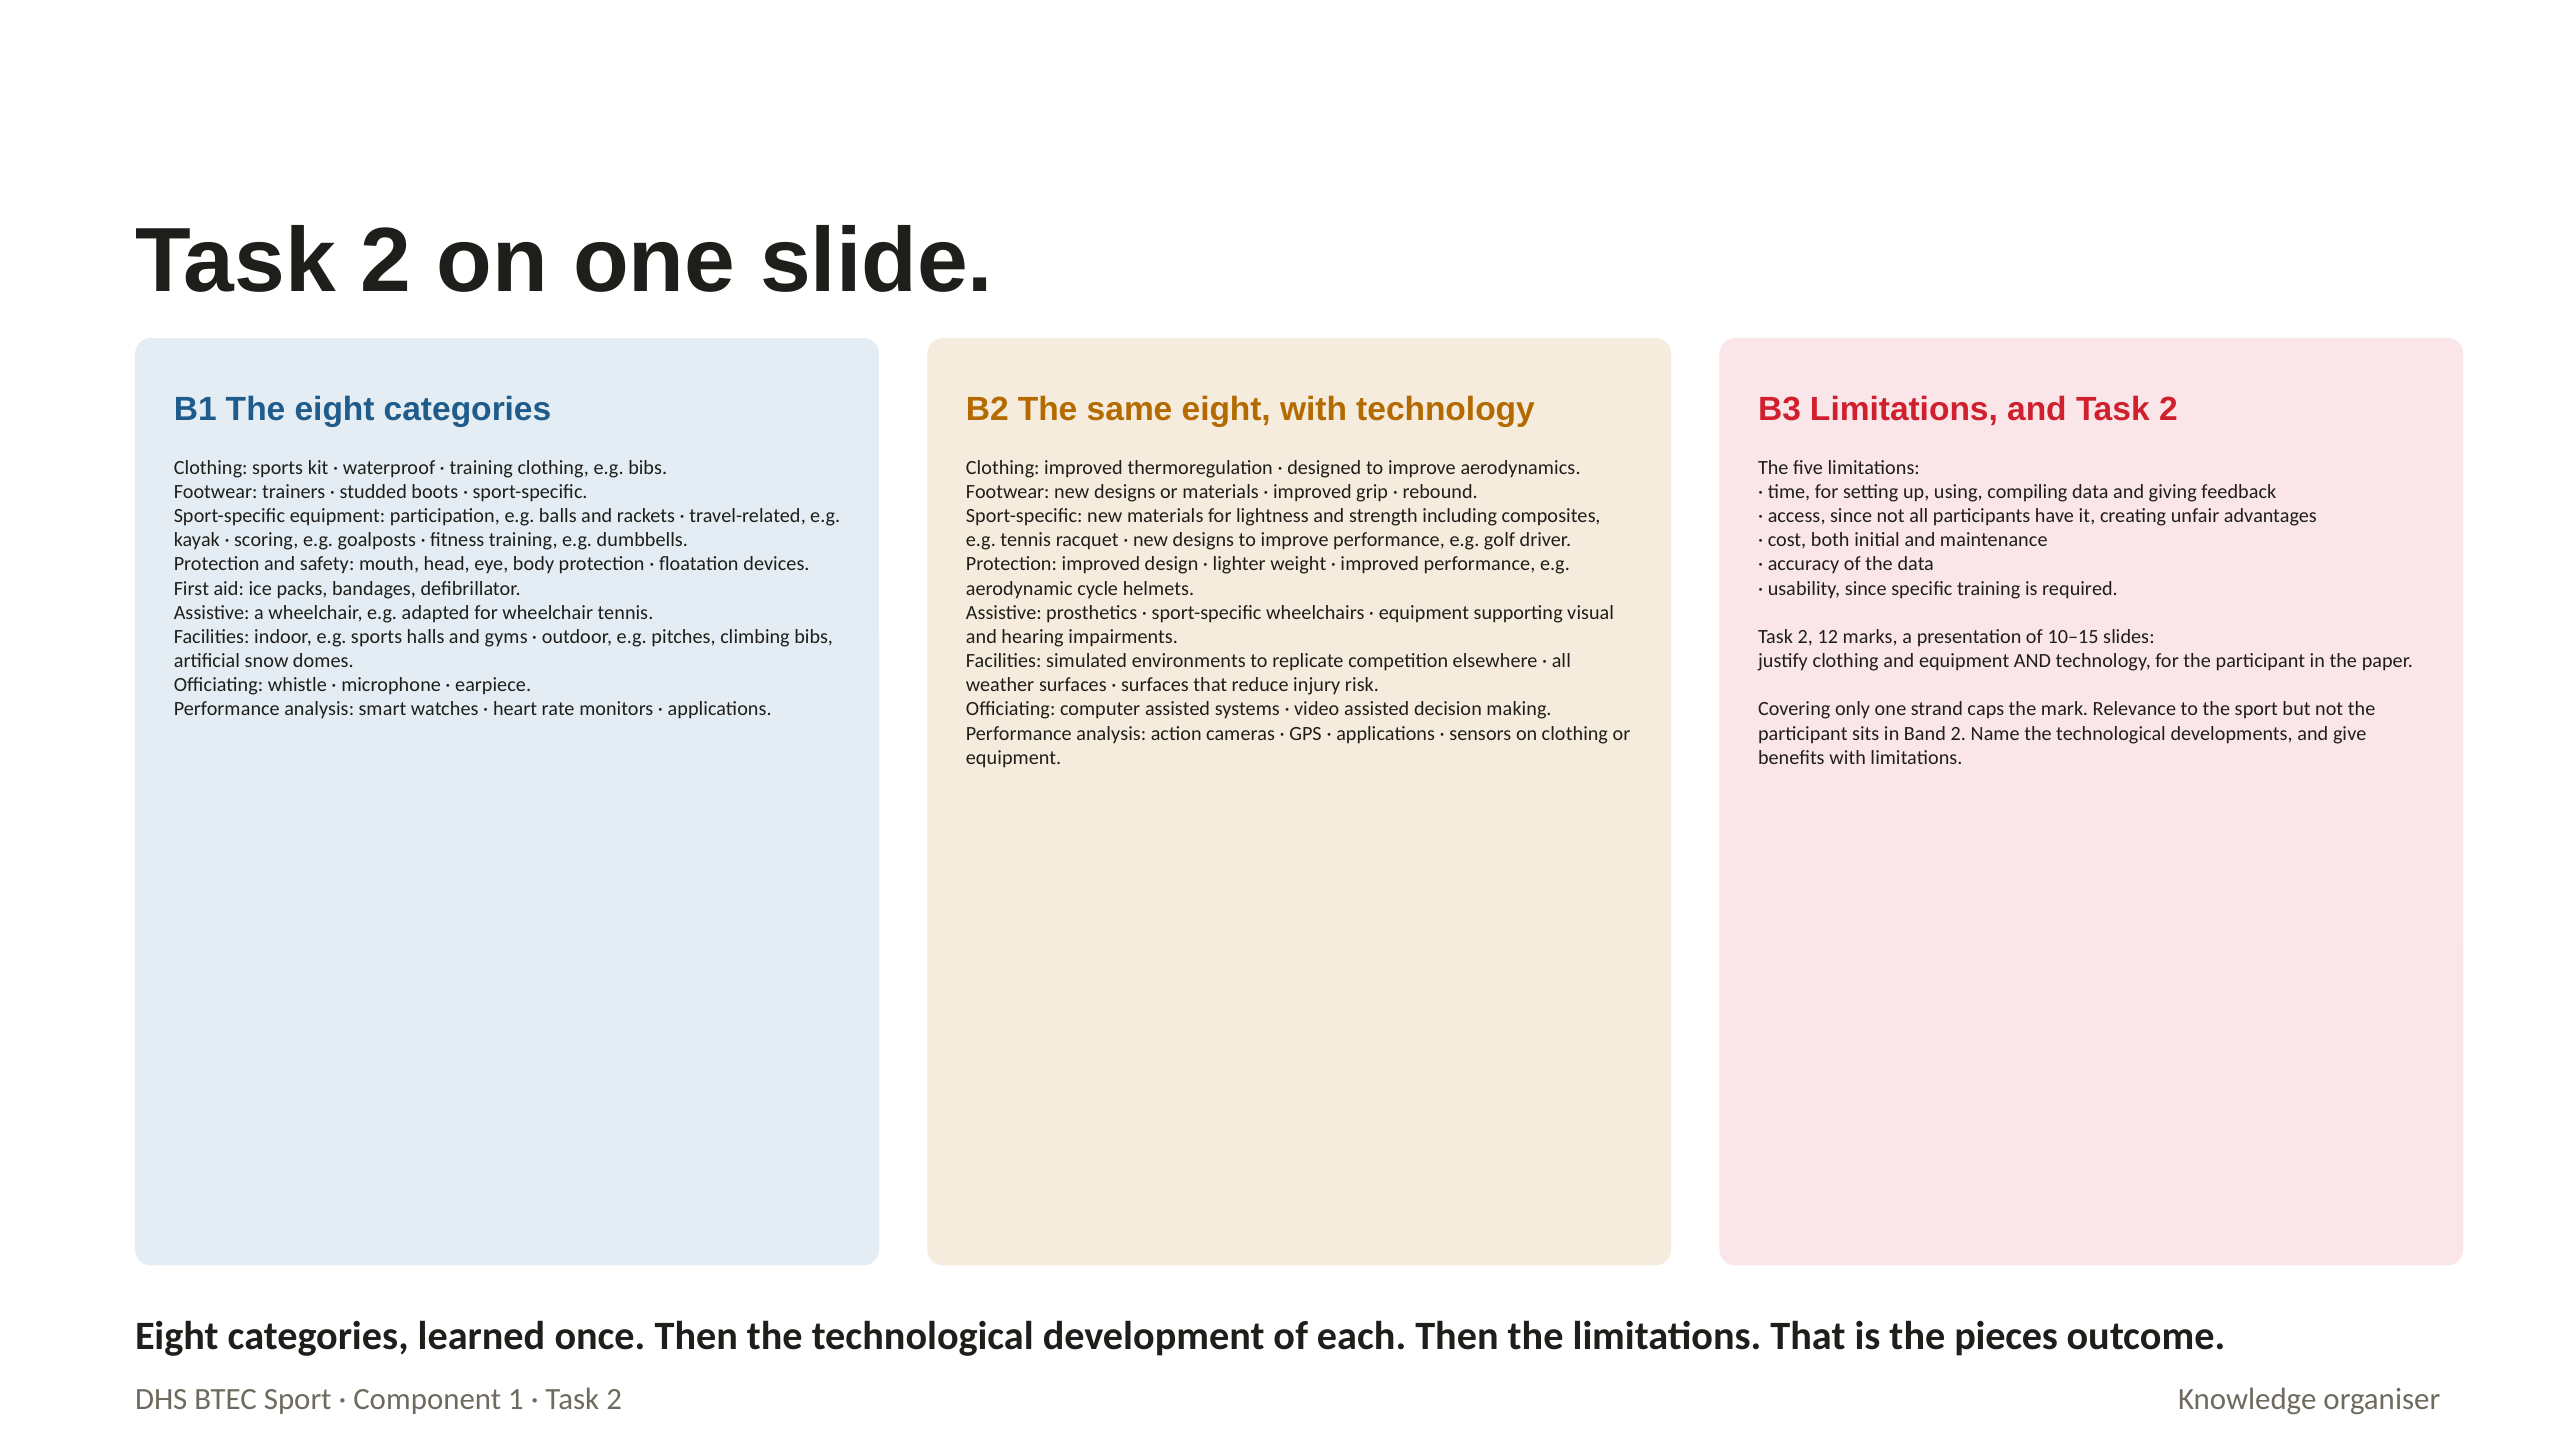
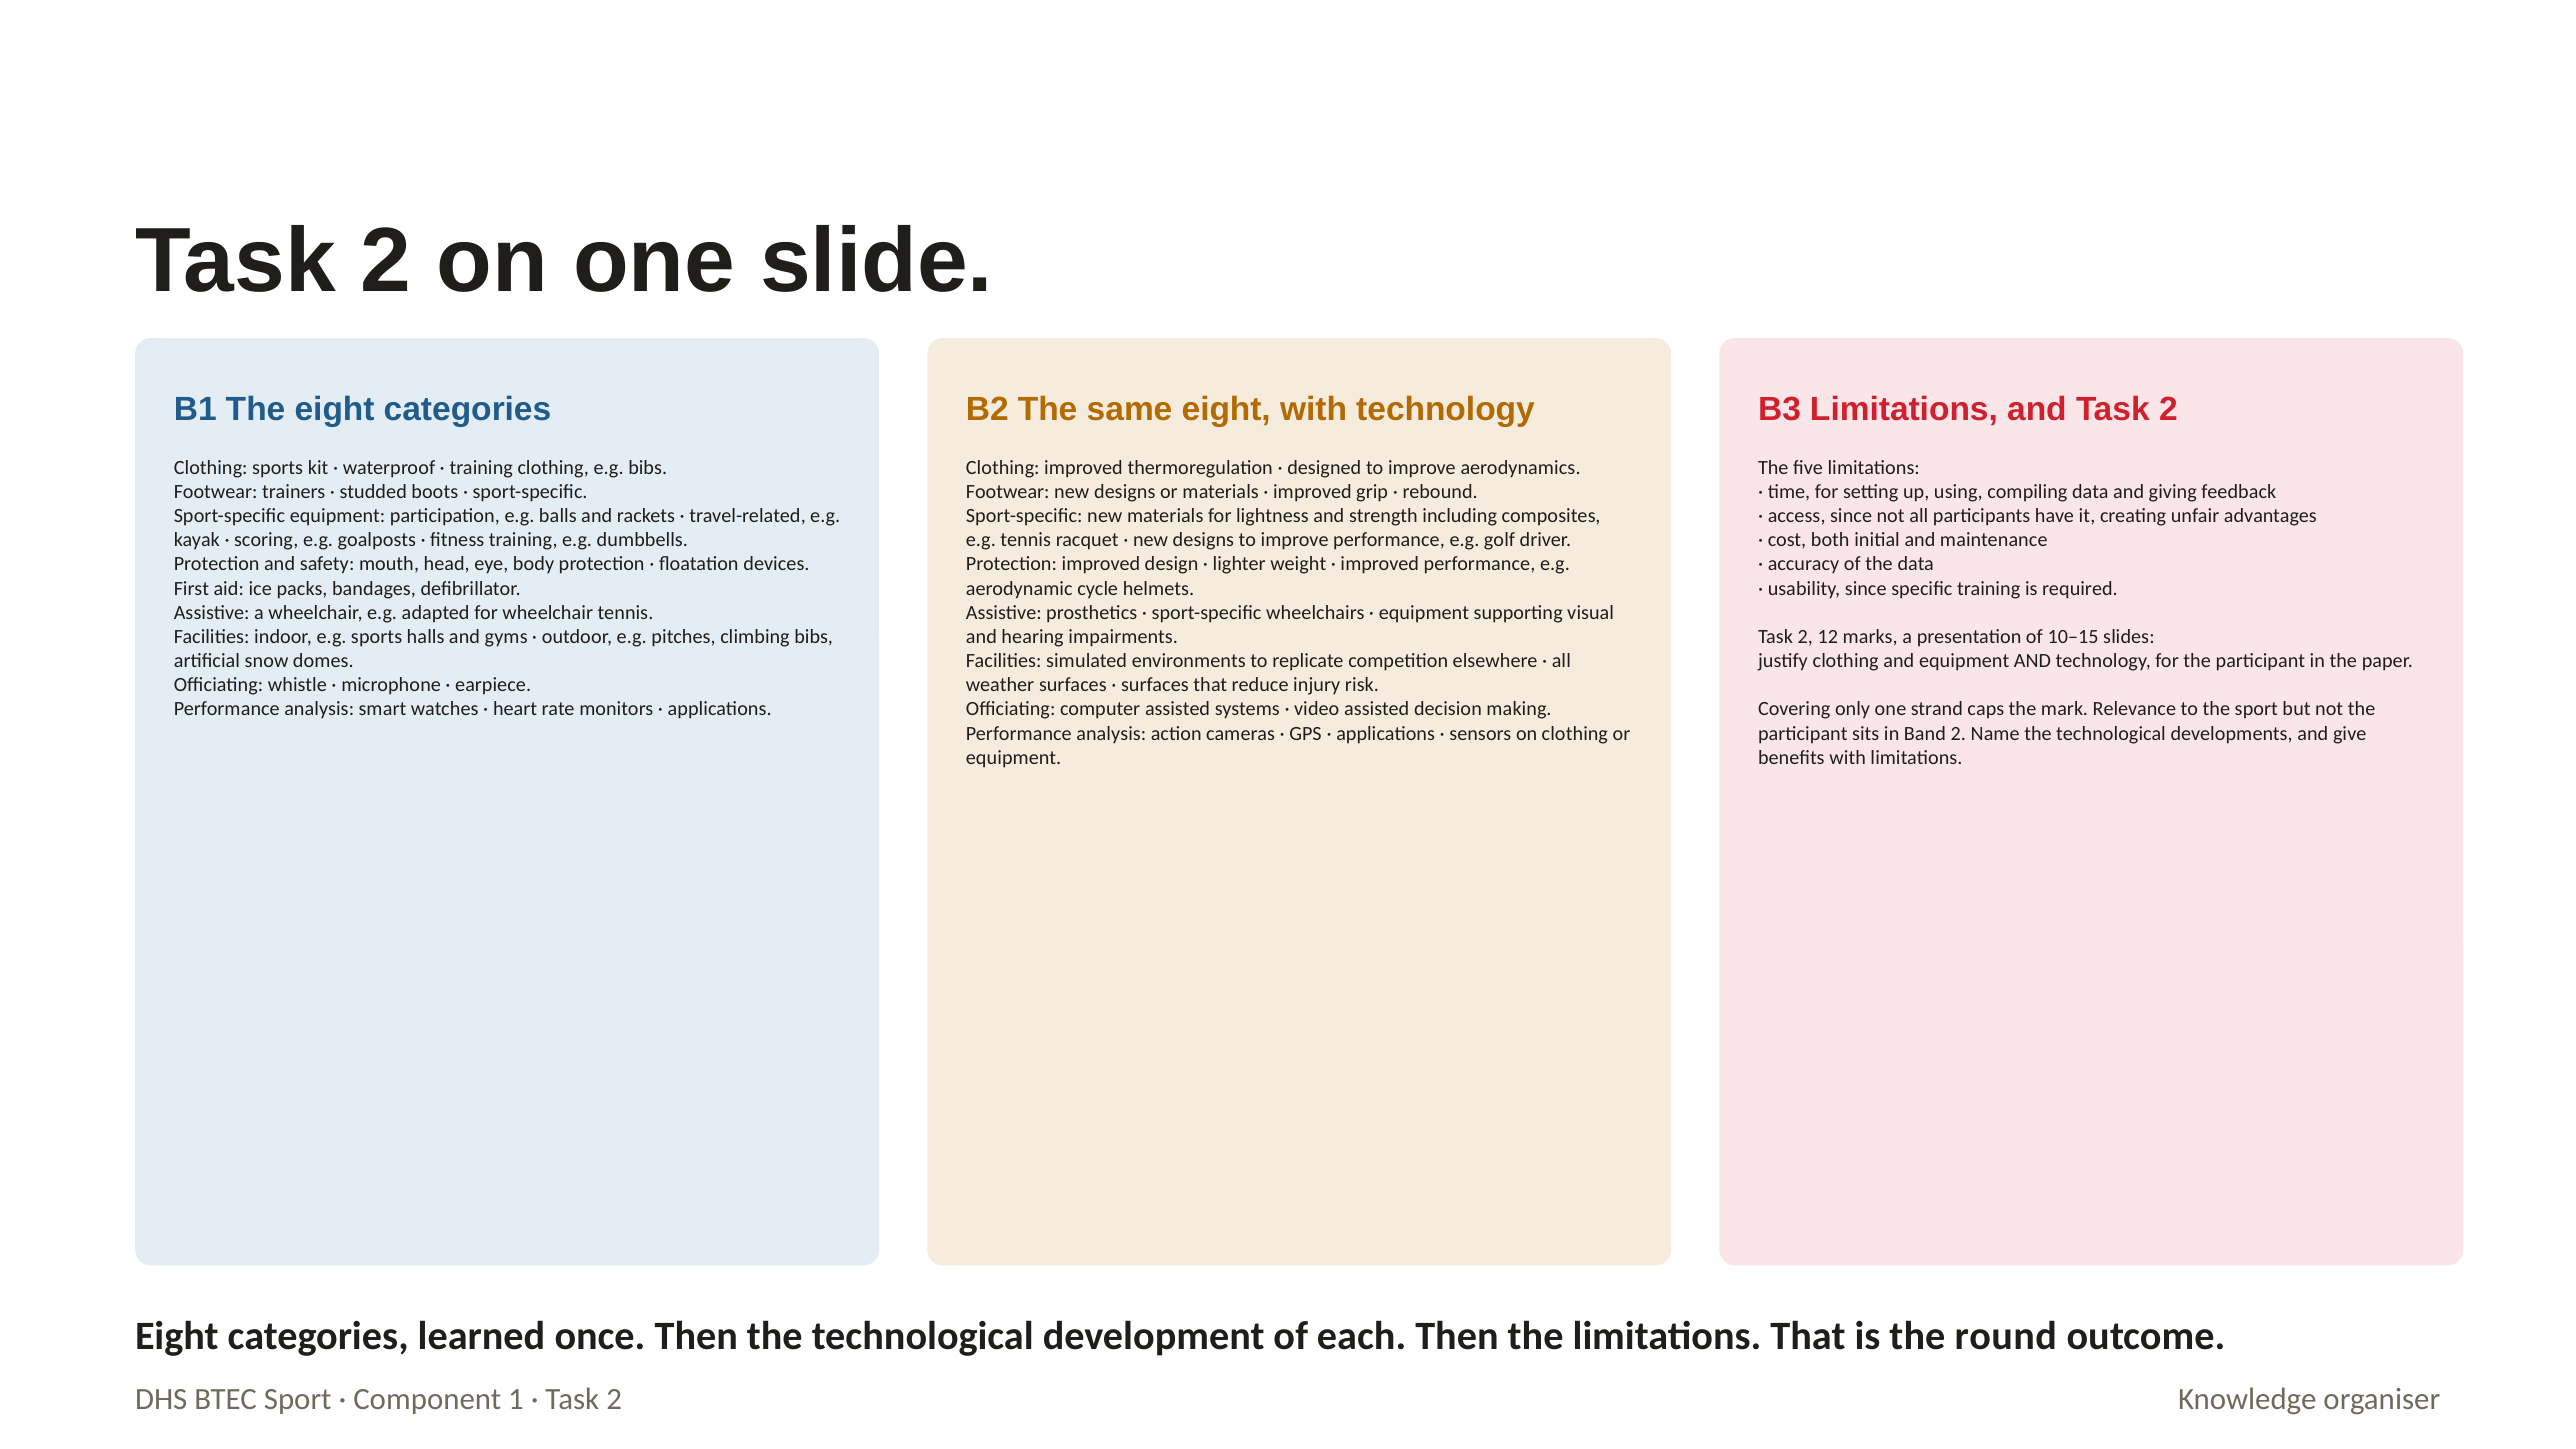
pieces: pieces -> round
